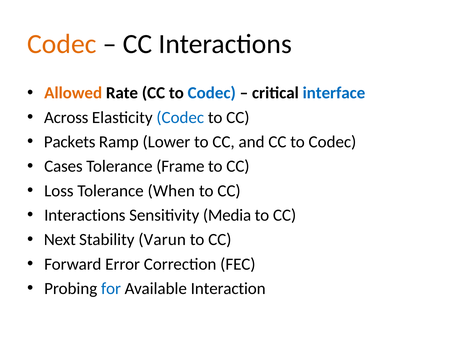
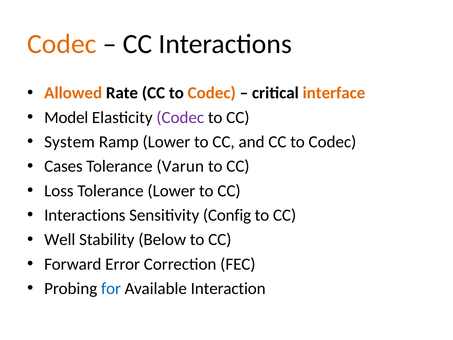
Codec at (212, 93) colour: blue -> orange
interface colour: blue -> orange
Across: Across -> Model
Codec at (180, 117) colour: blue -> purple
Packets: Packets -> System
Frame: Frame -> Varun
Tolerance When: When -> Lower
Media: Media -> Config
Next: Next -> Well
Varun: Varun -> Below
